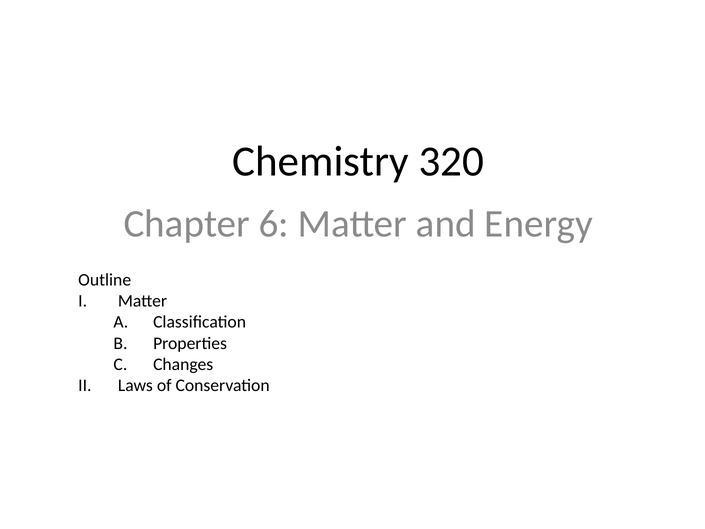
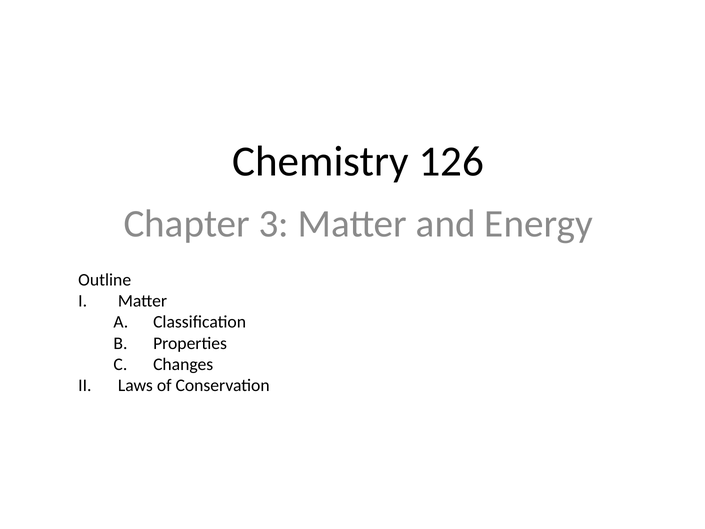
320: 320 -> 126
6: 6 -> 3
